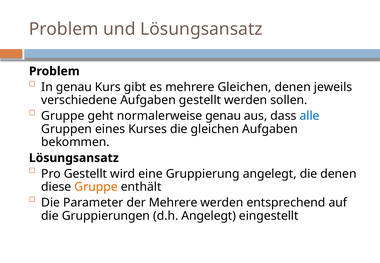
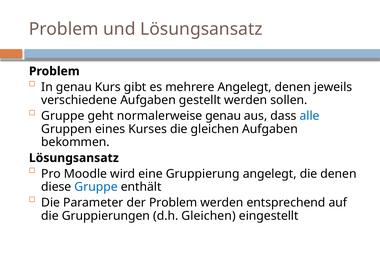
mehrere Gleichen: Gleichen -> Angelegt
Pro Gestellt: Gestellt -> Moodle
Gruppe at (96, 187) colour: orange -> blue
der Mehrere: Mehrere -> Problem
d.h Angelegt: Angelegt -> Gleichen
